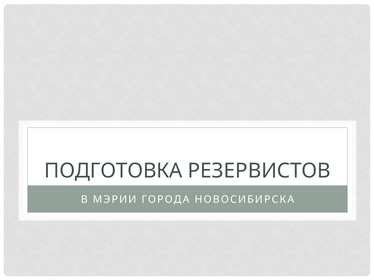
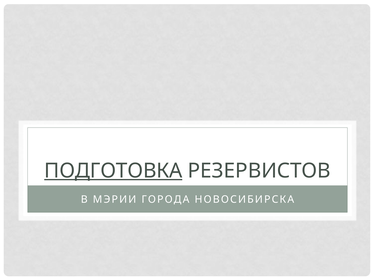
ПОДГОТОВКА underline: none -> present
